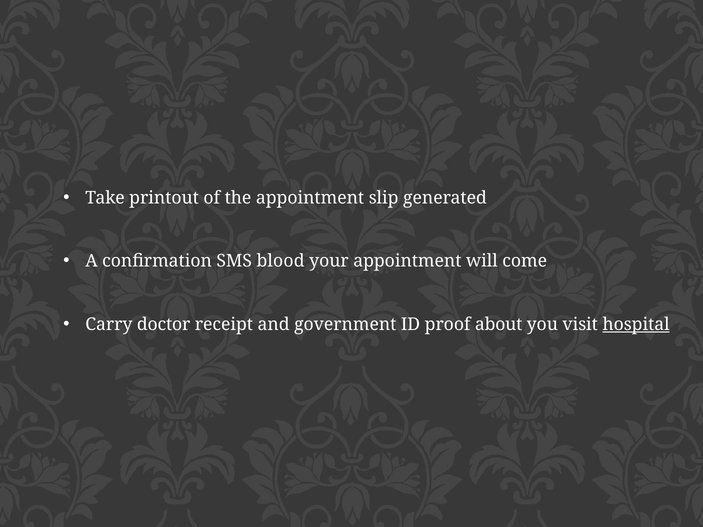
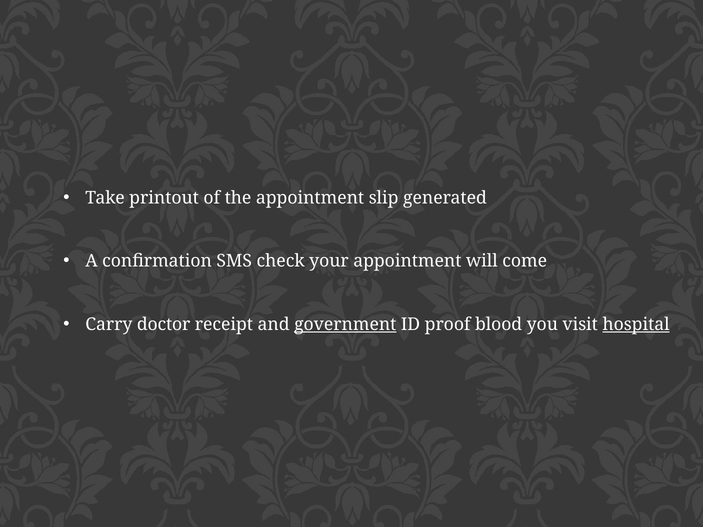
blood: blood -> check
government underline: none -> present
about: about -> blood
